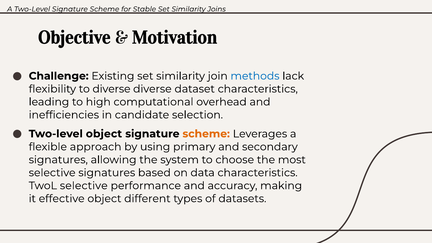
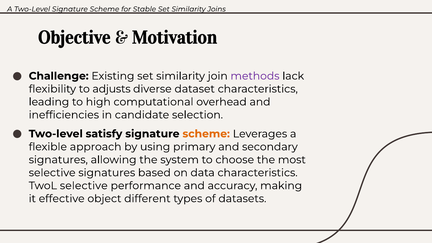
methods colour: blue -> purple
to diverse: diverse -> adjusts
Two-level object: object -> satisfy
